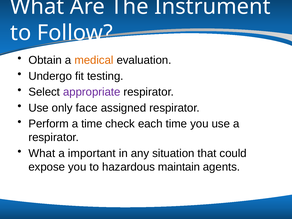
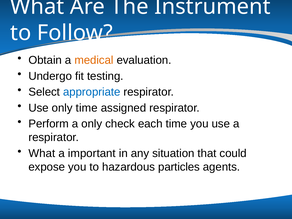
appropriate colour: purple -> blue
only face: face -> time
a time: time -> only
maintain: maintain -> particles
